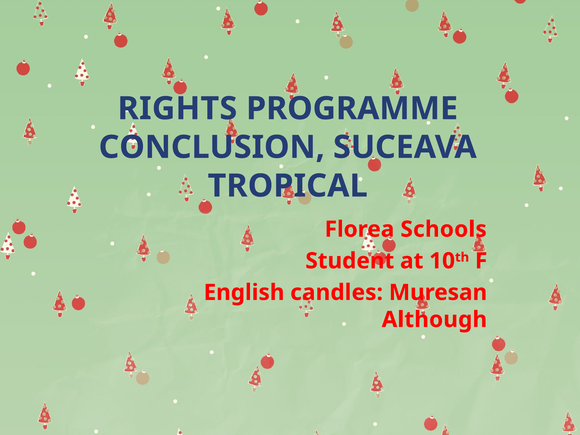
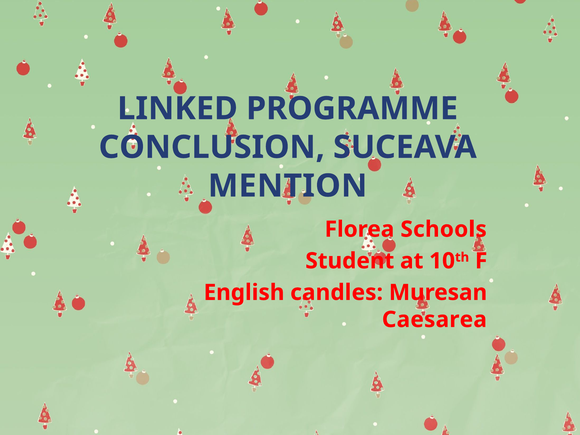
RIGHTS: RIGHTS -> LINKED
TROPICAL: TROPICAL -> MENTION
Although: Although -> Caesarea
